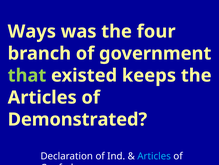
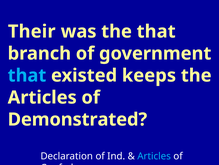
Ways: Ways -> Their
the four: four -> that
that at (27, 75) colour: light green -> light blue
